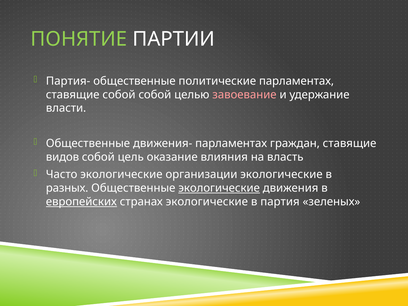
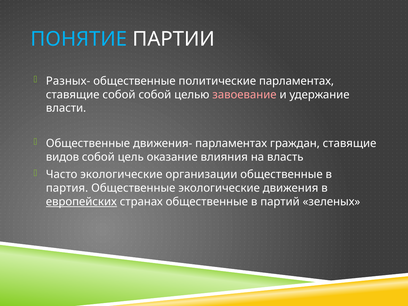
ПОНЯТИЕ colour: light green -> light blue
Партия-: Партия- -> Разных-
организации экологические: экологические -> общественные
разных: разных -> партия
экологические at (219, 188) underline: present -> none
странах экологические: экологические -> общественные
партия: партия -> партий
